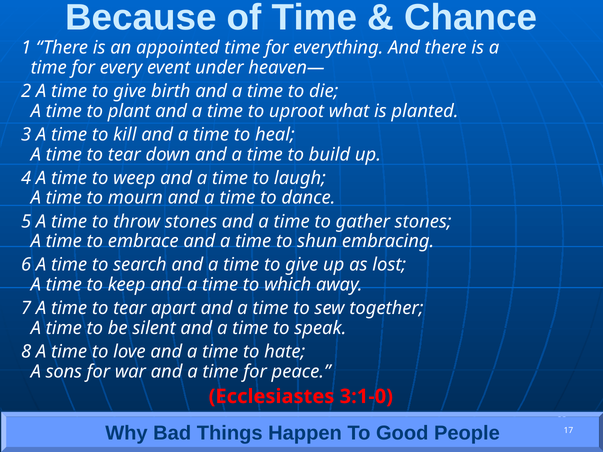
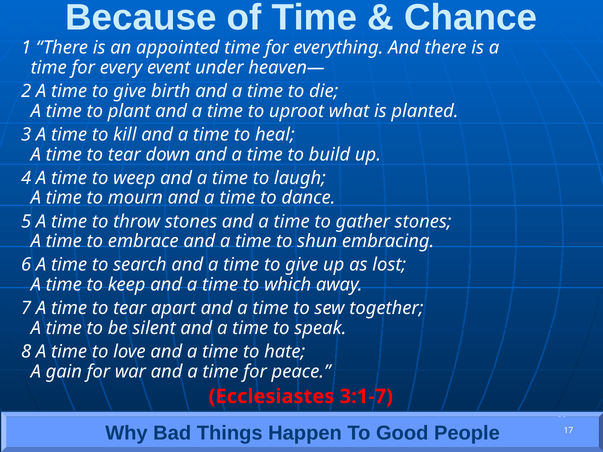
sons: sons -> gain
3:1-0: 3:1-0 -> 3:1-7
